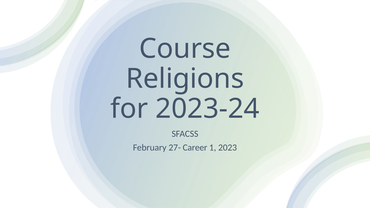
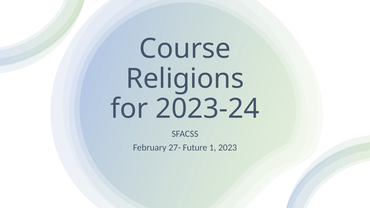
Career: Career -> Future
